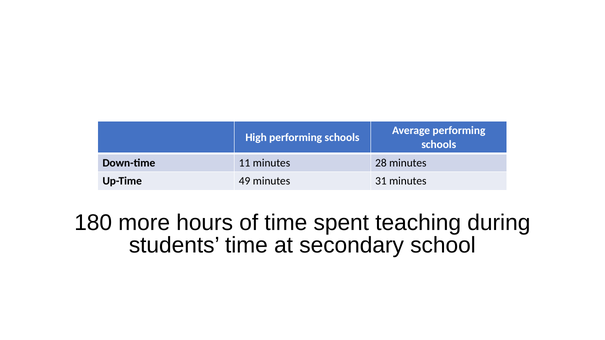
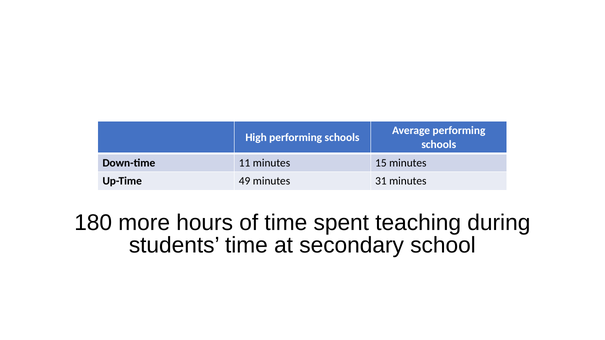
28: 28 -> 15
